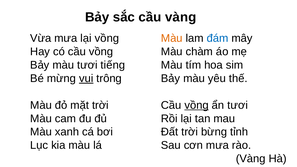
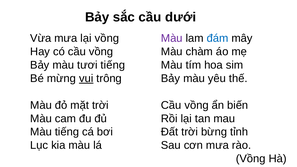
cầu vàng: vàng -> dưới
Màu at (172, 38) colour: orange -> purple
vồng at (197, 105) underline: present -> none
ẩn tươi: tươi -> biến
Màu xanh: xanh -> tiếng
Vàng at (251, 159): Vàng -> Vồng
